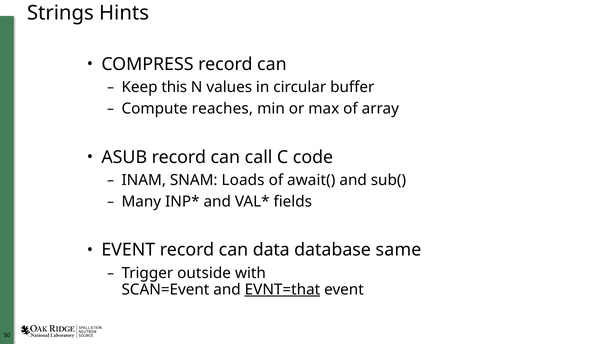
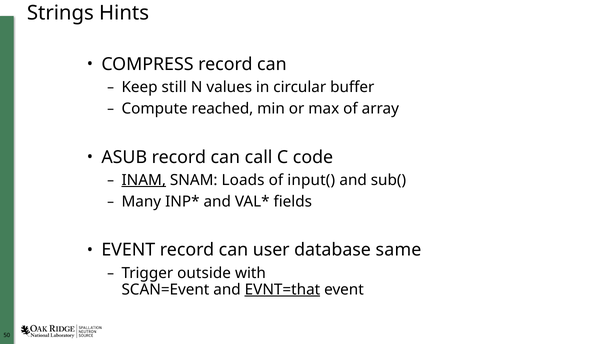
this: this -> still
reaches: reaches -> reached
INAM underline: none -> present
await(: await( -> input(
data: data -> user
